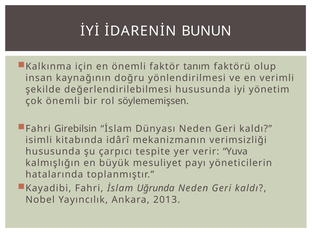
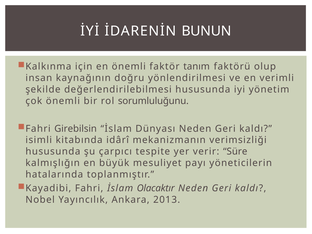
söylememişsen: söylememişsen -> sorumluluğunu
Yuva: Yuva -> Süre
Uğrunda: Uğrunda -> Olacaktır
